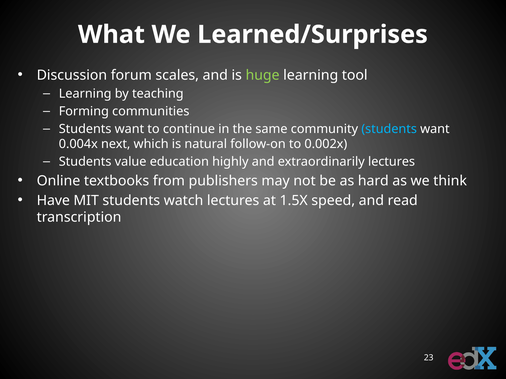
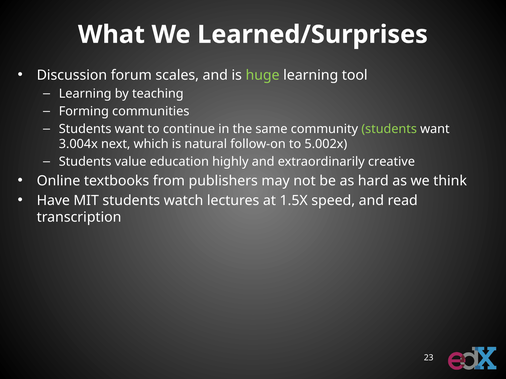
students at (389, 129) colour: light blue -> light green
0.004x: 0.004x -> 3.004x
0.002x: 0.002x -> 5.002x
extraordinarily lectures: lectures -> creative
